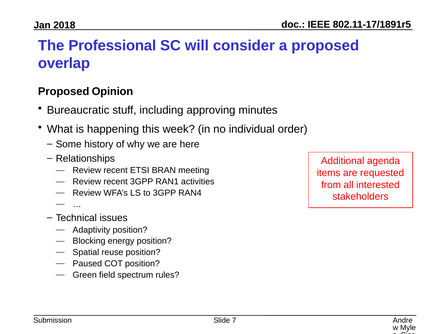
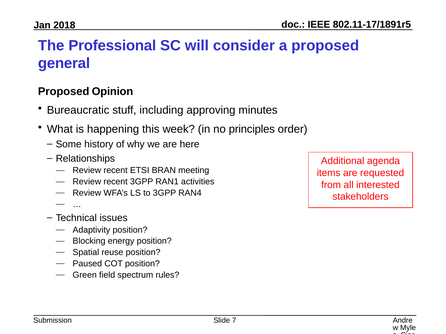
overlap: overlap -> general
individual: individual -> principles
